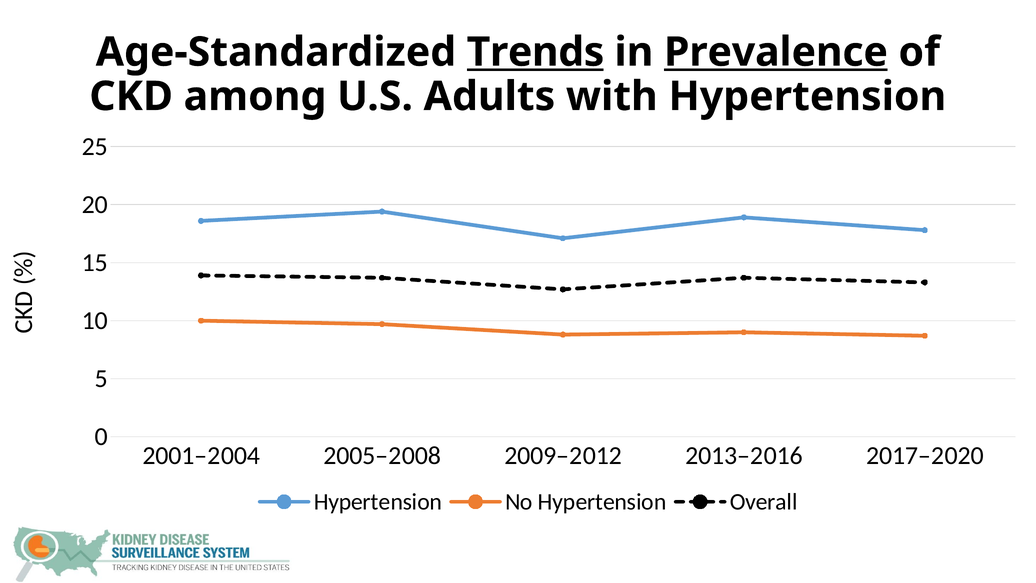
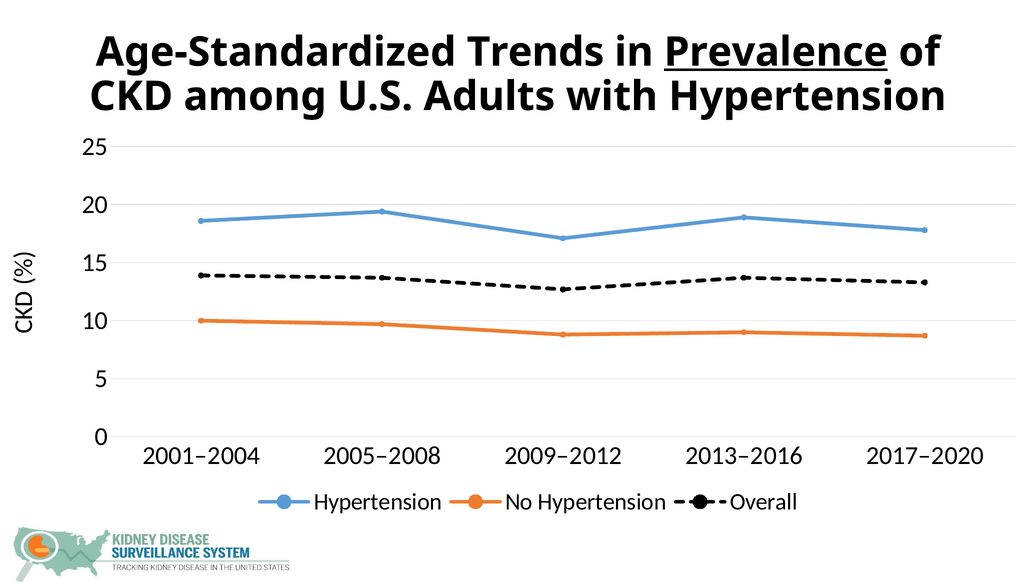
Trends underline: present -> none
